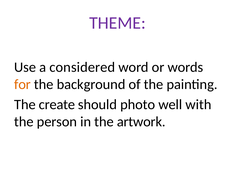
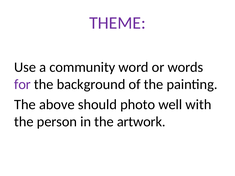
considered: considered -> community
for colour: orange -> purple
create: create -> above
